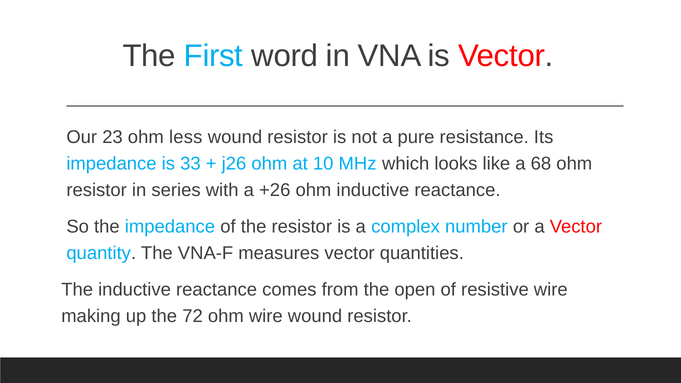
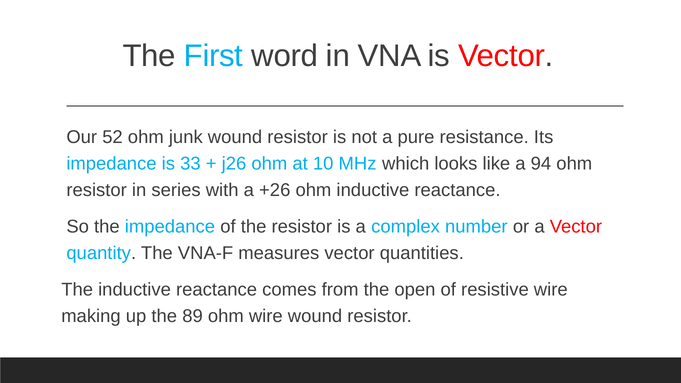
23: 23 -> 52
less: less -> junk
68: 68 -> 94
72: 72 -> 89
